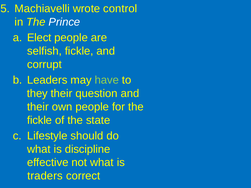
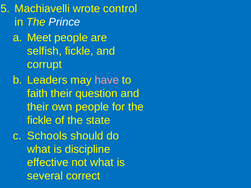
Elect: Elect -> Meet
have colour: light green -> pink
they: they -> faith
Lifestyle: Lifestyle -> Schools
traders: traders -> several
